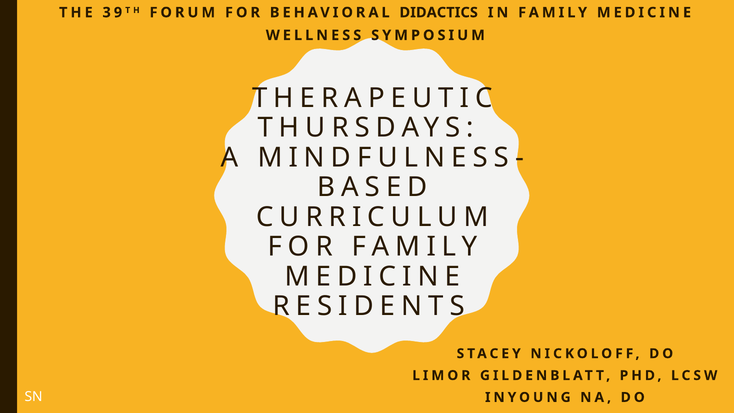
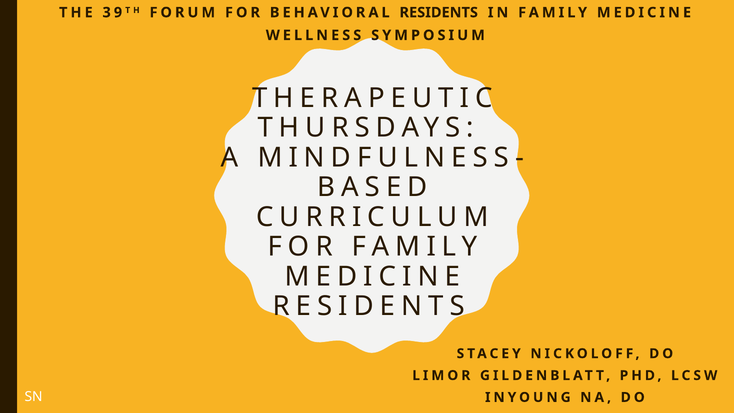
BEHAVIORAL DIDACTICS: DIDACTICS -> RESIDENTS
